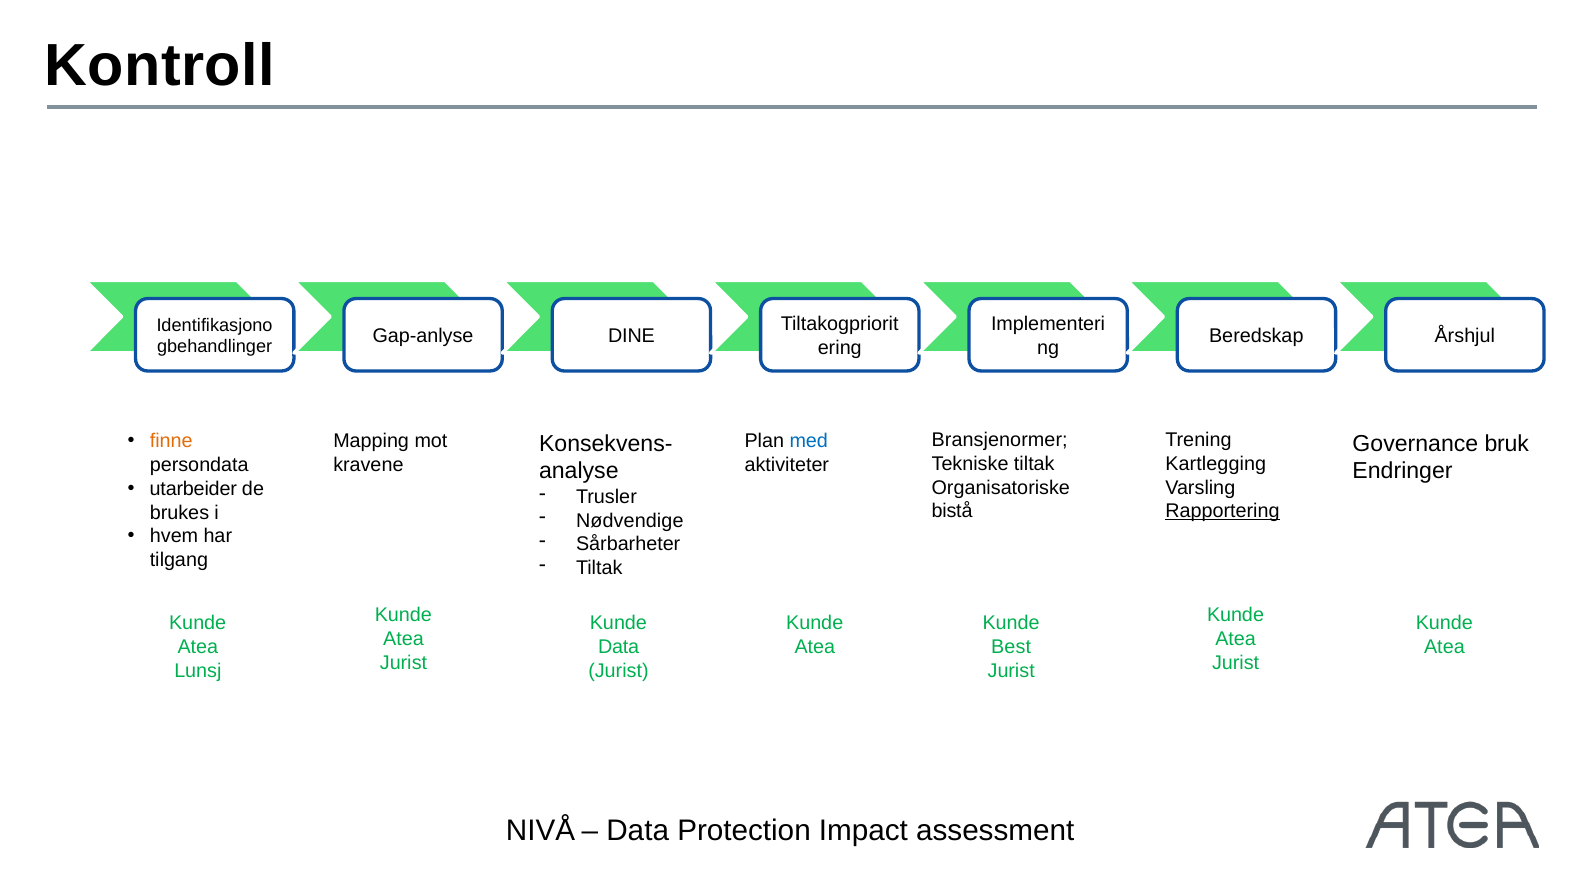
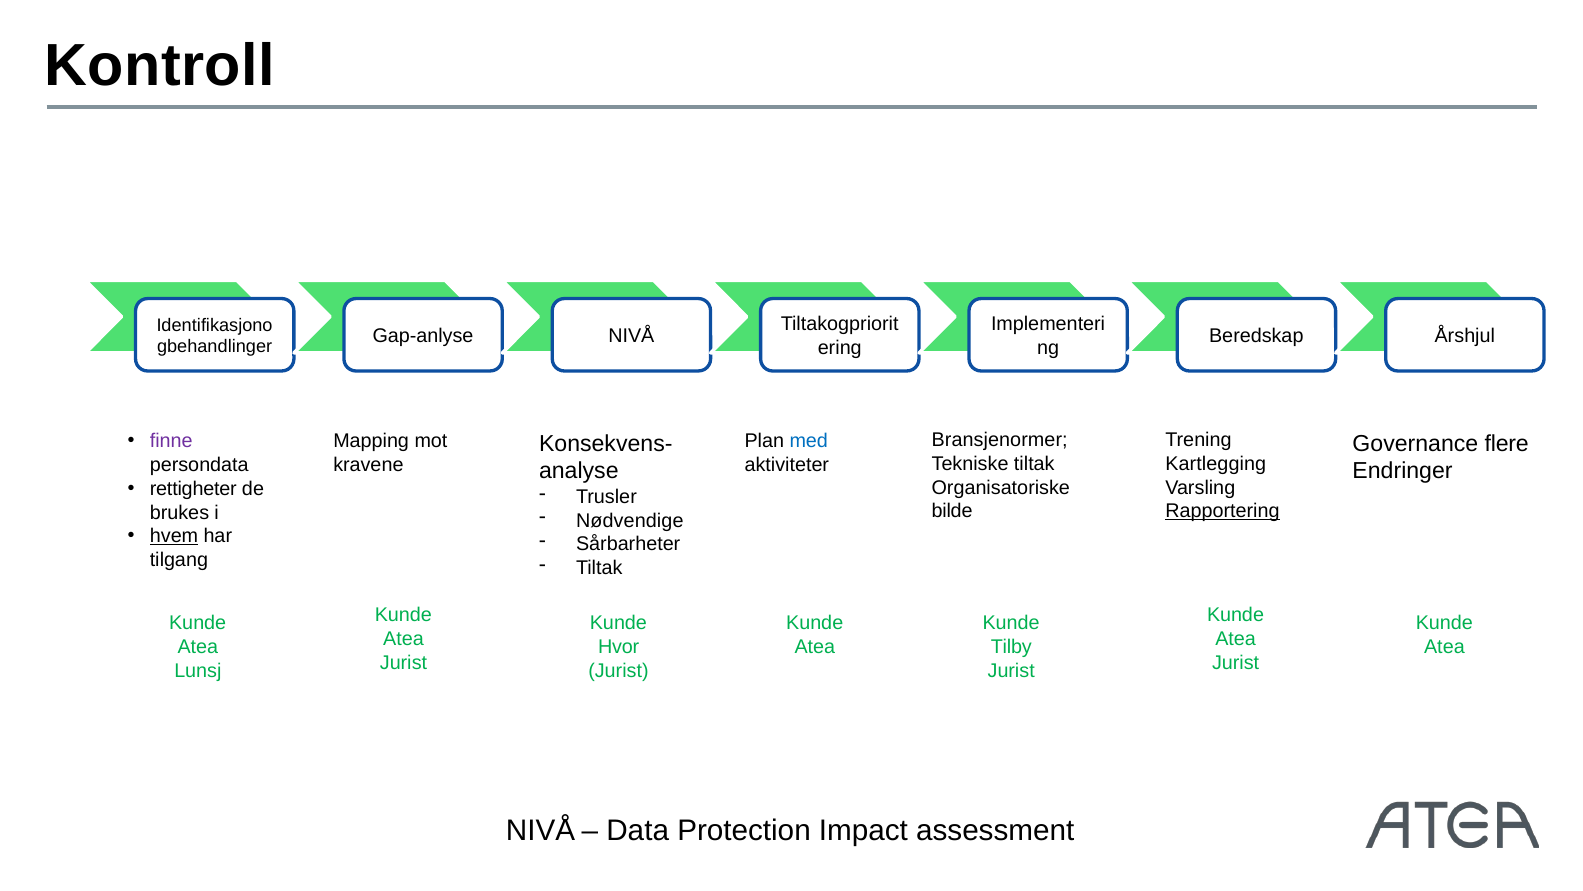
DINE at (631, 336): DINE -> NIVÅ
finne colour: orange -> purple
bruk: bruk -> flere
utarbeider: utarbeider -> rettigheter
bistå: bistå -> bilde
hvem underline: none -> present
Data at (619, 646): Data -> Hvor
Best: Best -> Tilby
